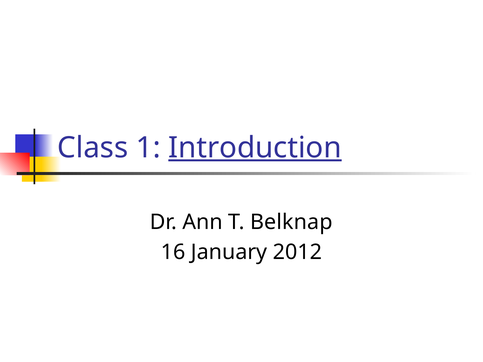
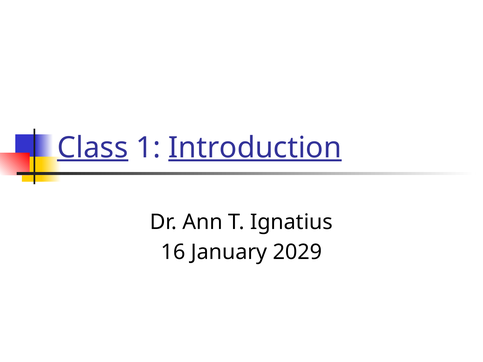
Class underline: none -> present
Belknap: Belknap -> Ignatius
2012: 2012 -> 2029
